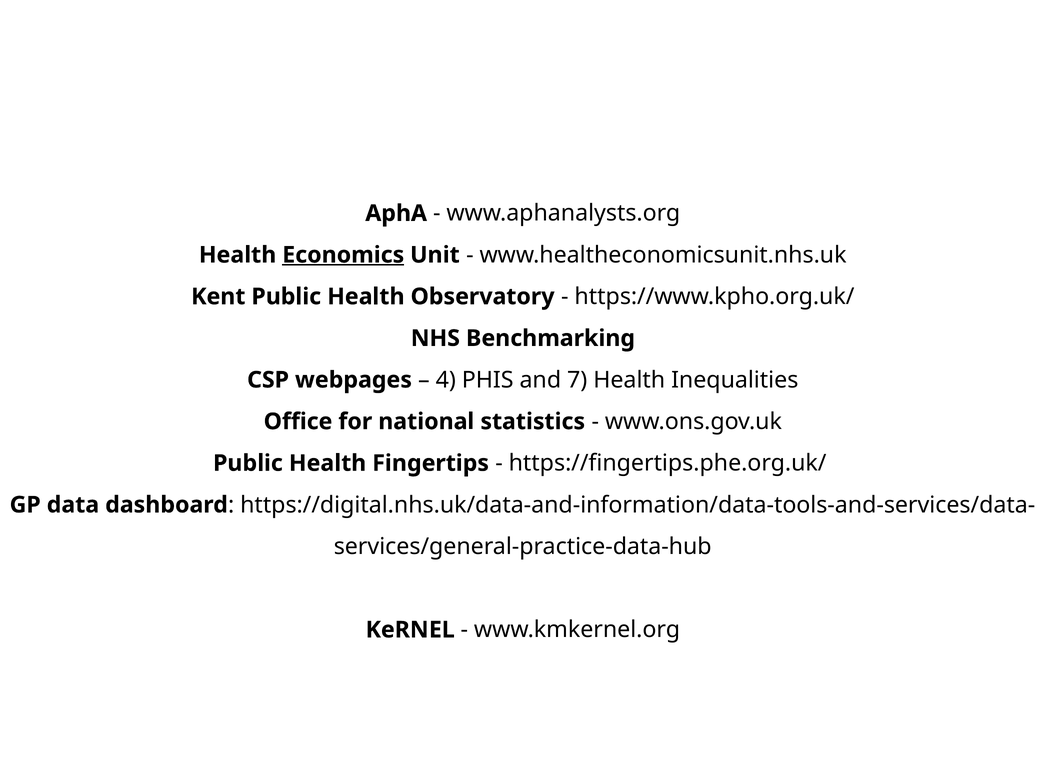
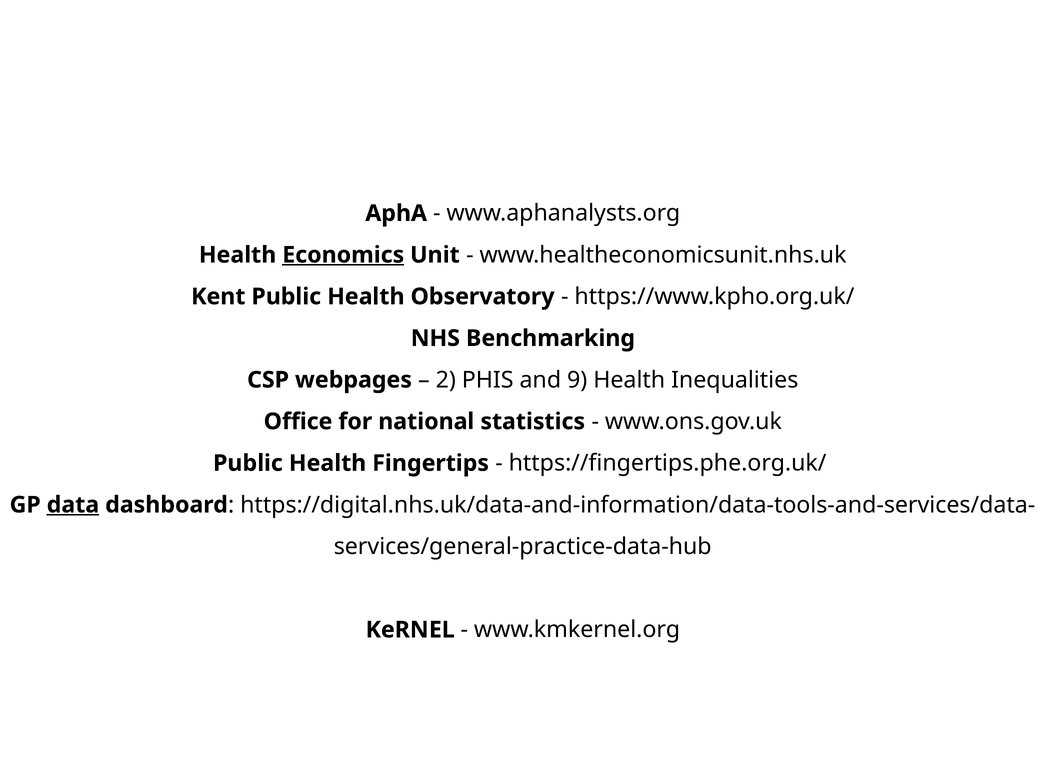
4: 4 -> 2
7: 7 -> 9
data underline: none -> present
